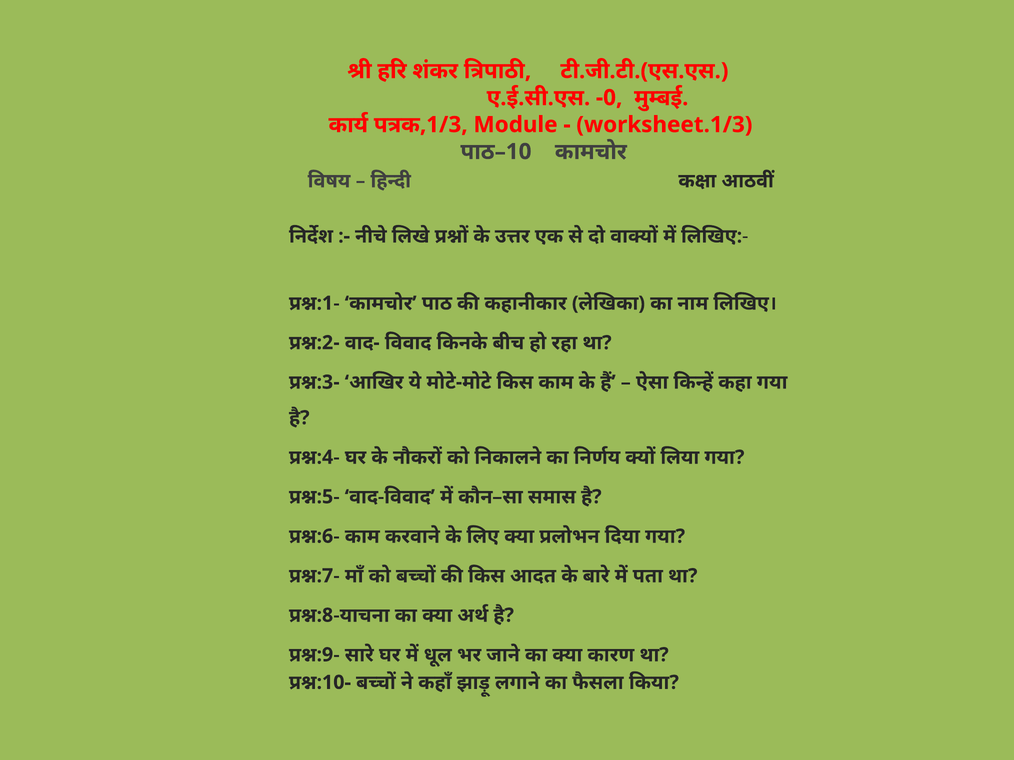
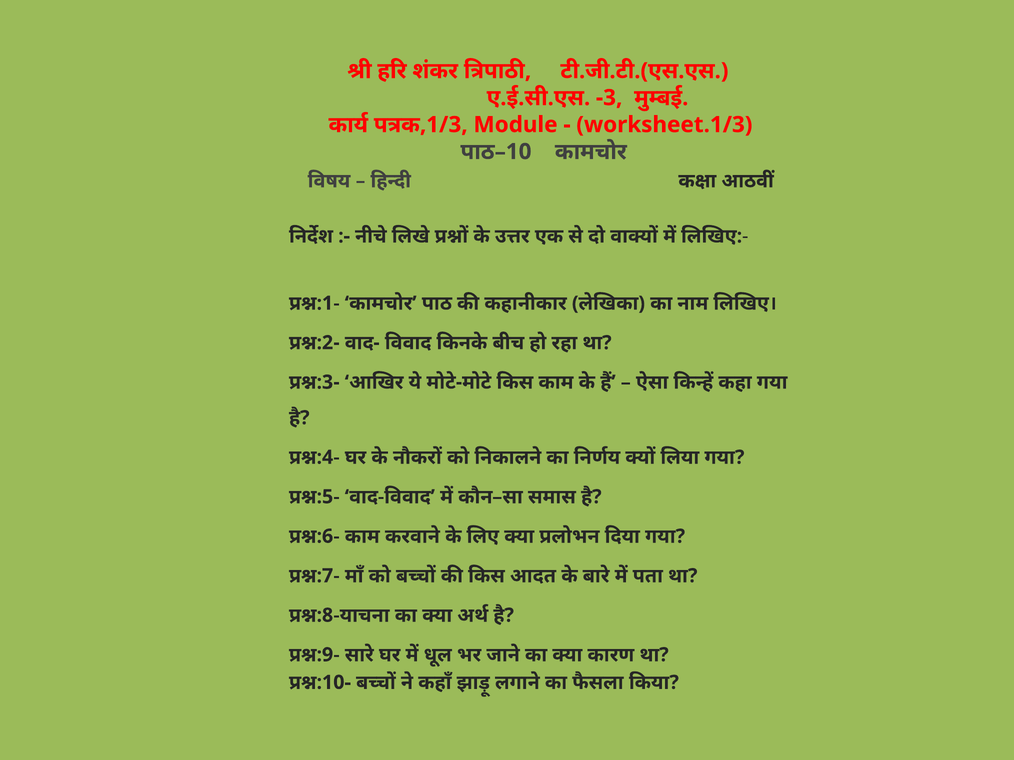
-0: -0 -> -3
